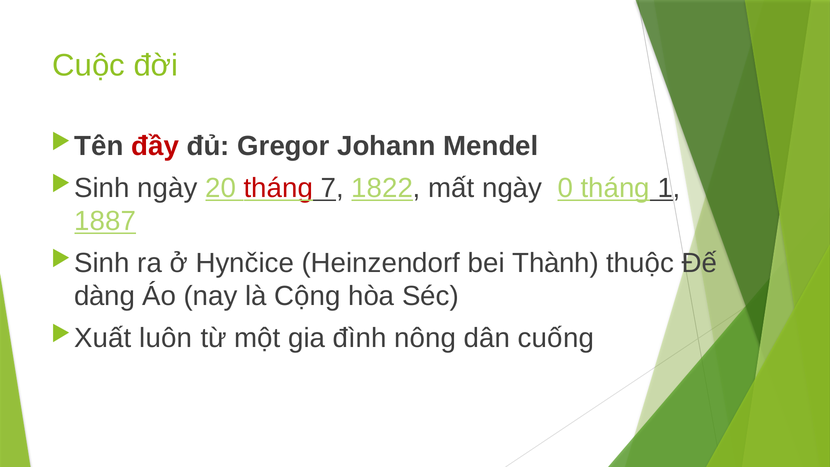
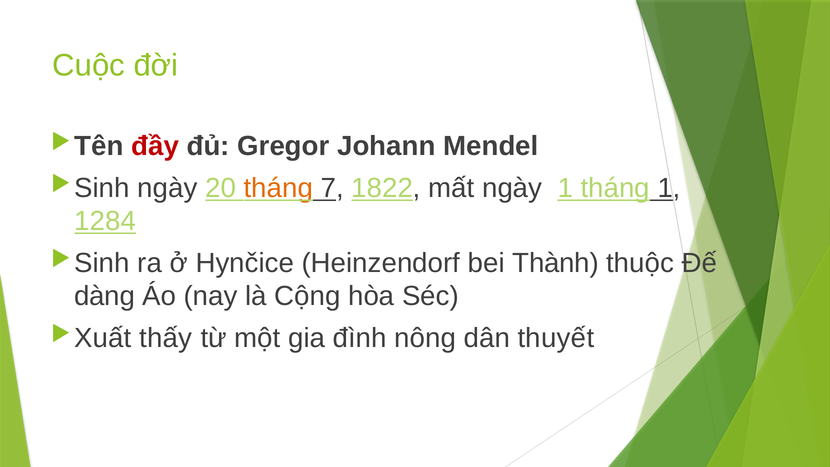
tháng at (278, 188) colour: red -> orange
ngày 0: 0 -> 1
1887: 1887 -> 1284
luôn: luôn -> thấy
cuống: cuống -> thuyết
